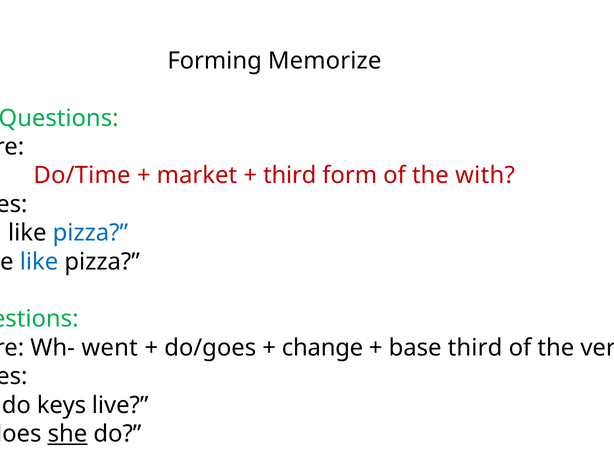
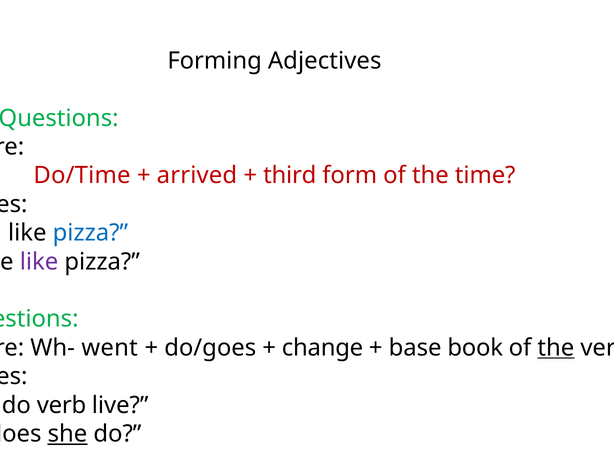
Memorize: Memorize -> Adjectives
market: market -> arrived
with: with -> time
like at (39, 261) colour: blue -> purple
base third: third -> book
the at (556, 347) underline: none -> present
do keys: keys -> verb
